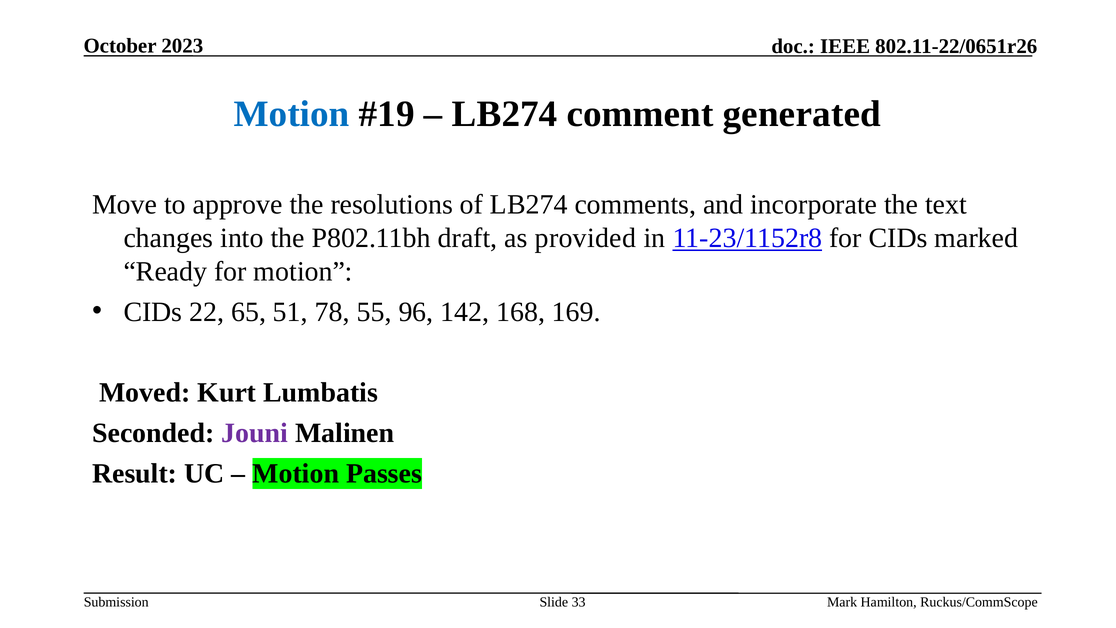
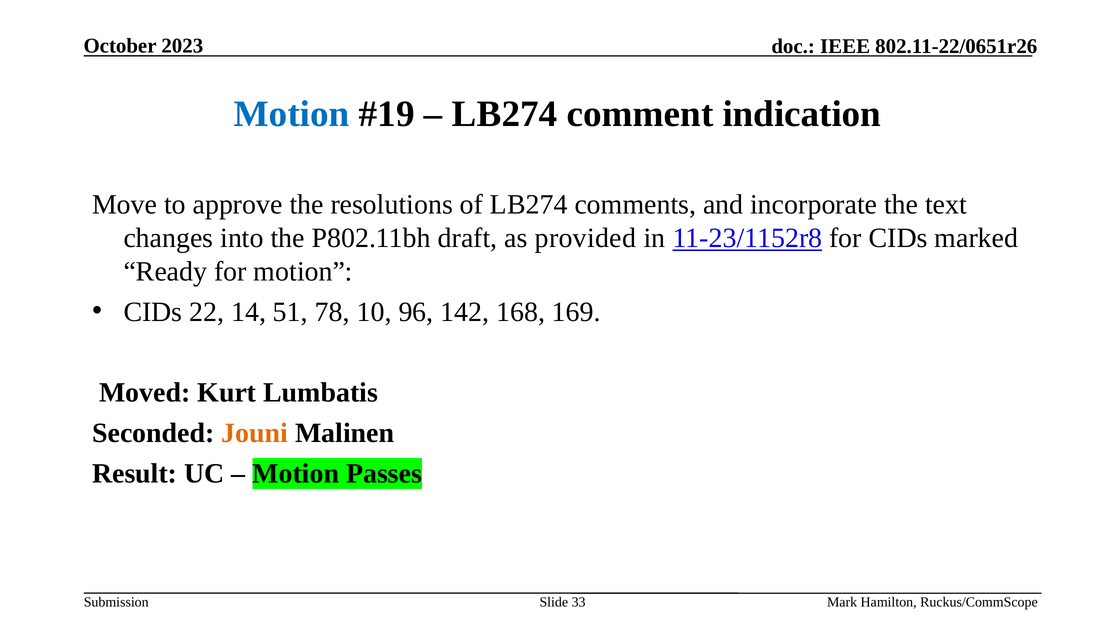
generated: generated -> indication
65: 65 -> 14
55: 55 -> 10
Jouni colour: purple -> orange
